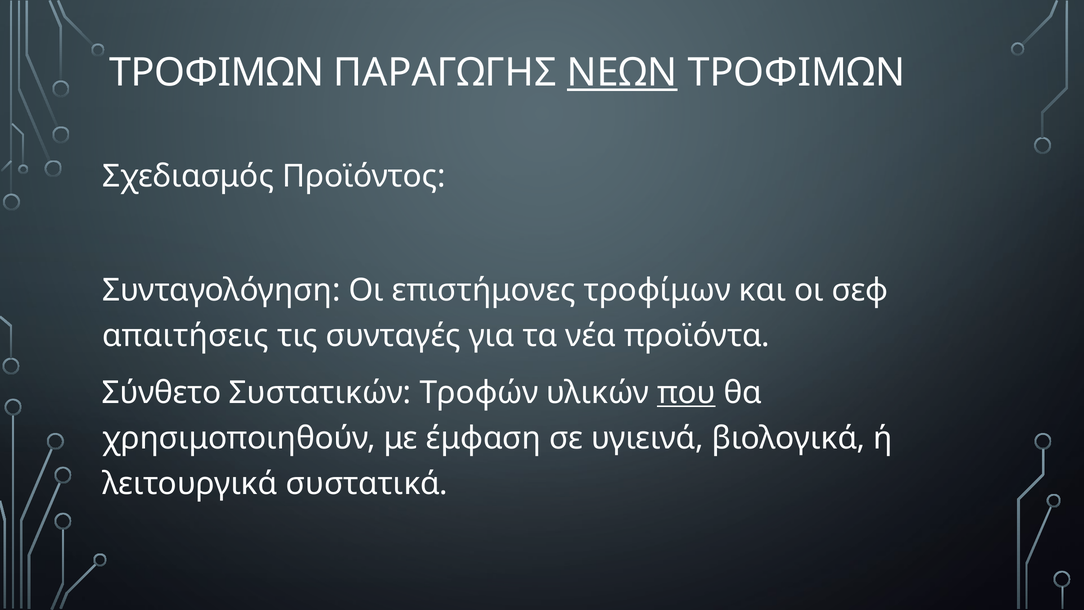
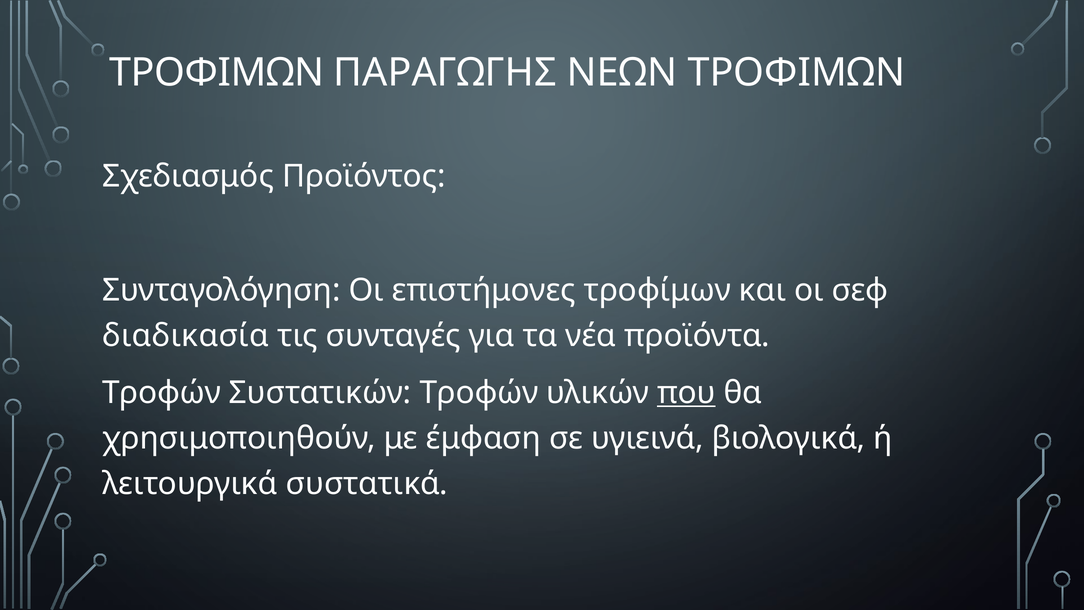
ΝΕΩΝ underline: present -> none
απαιτήσεις: απαιτήσεις -> διαδικασία
Σύνθετο at (162, 392): Σύνθετο -> Τροφών
